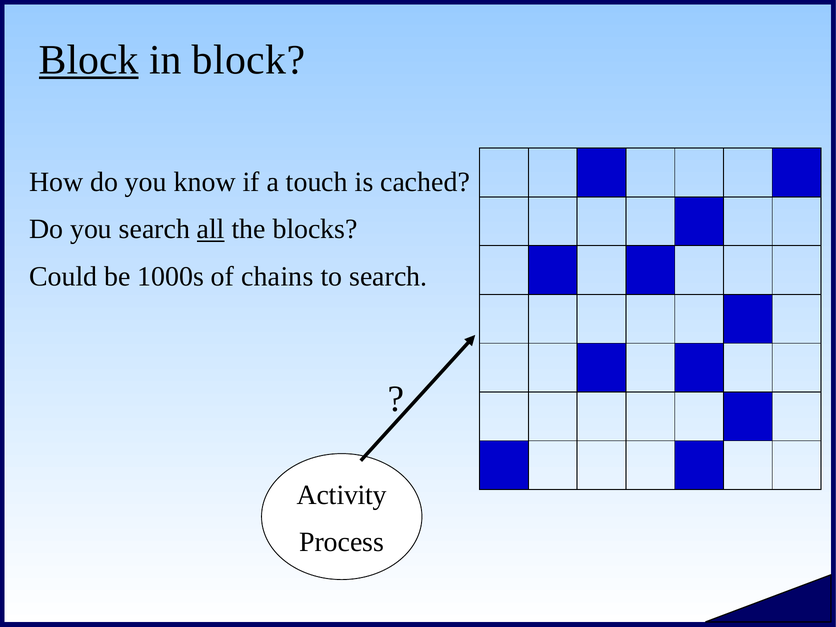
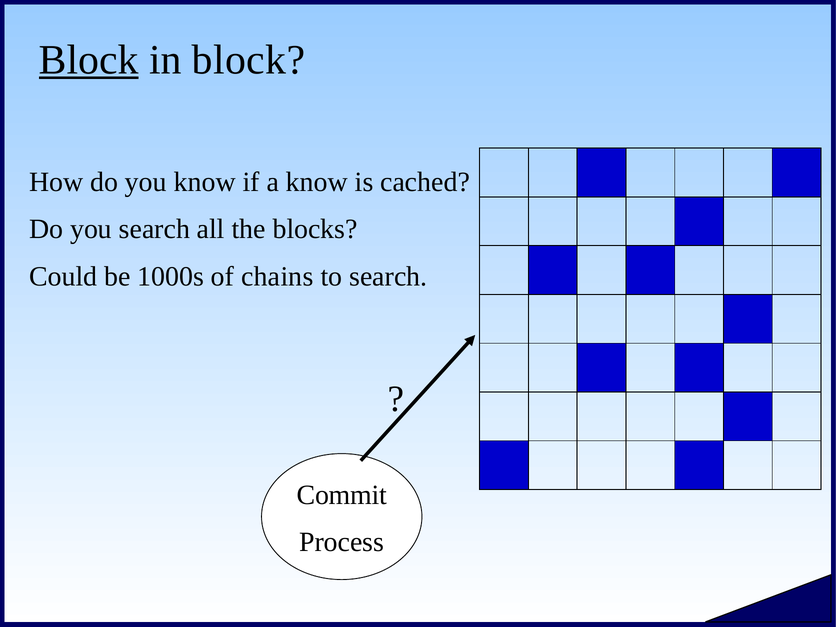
a touch: touch -> know
all underline: present -> none
Activity: Activity -> Commit
